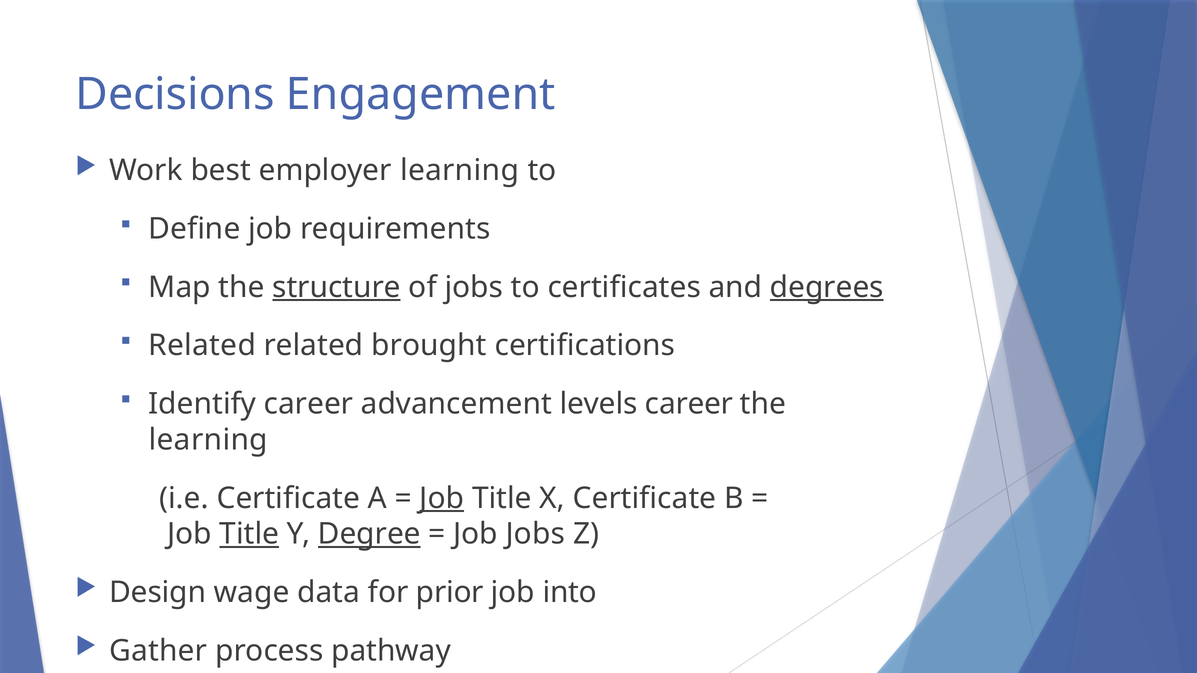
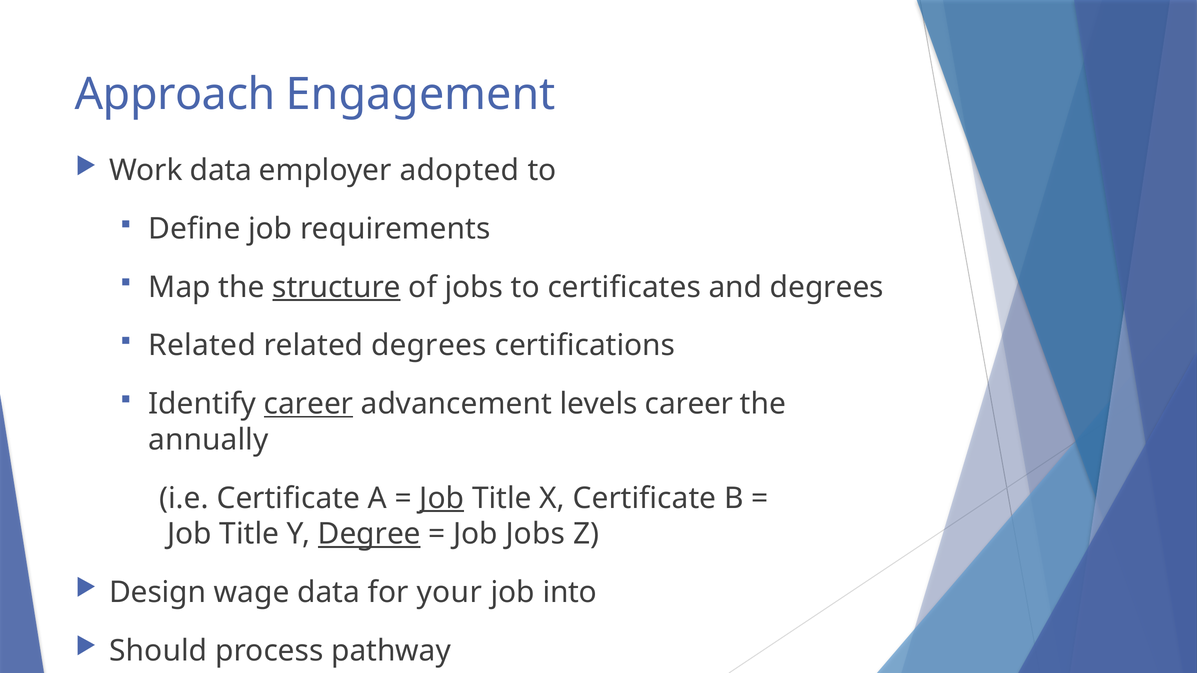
Decisions: Decisions -> Approach
Work best: best -> data
employer learning: learning -> adopted
degrees at (827, 287) underline: present -> none
related brought: brought -> degrees
career at (309, 404) underline: none -> present
learning at (208, 440): learning -> annually
Title at (249, 534) underline: present -> none
prior: prior -> your
Gather: Gather -> Should
